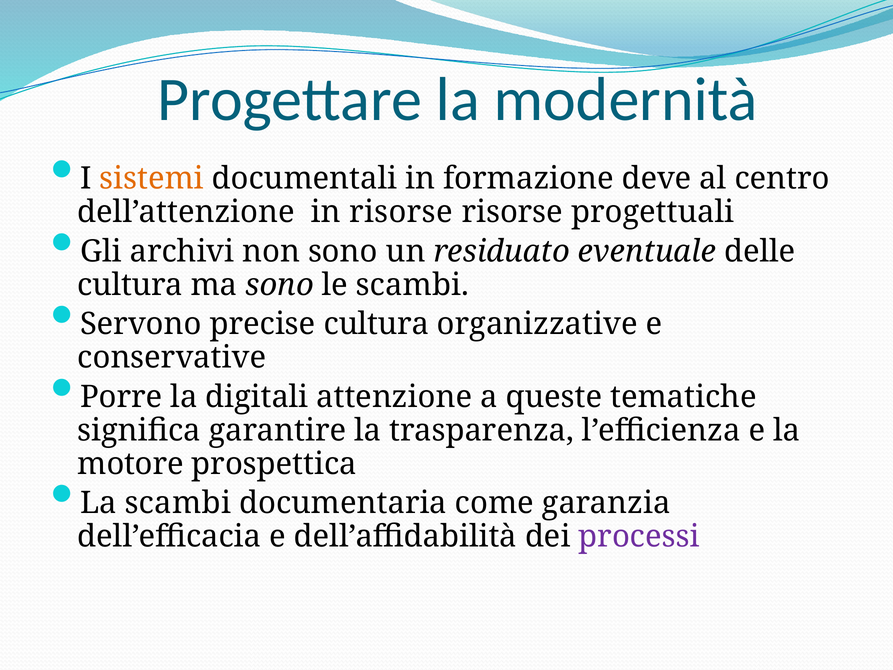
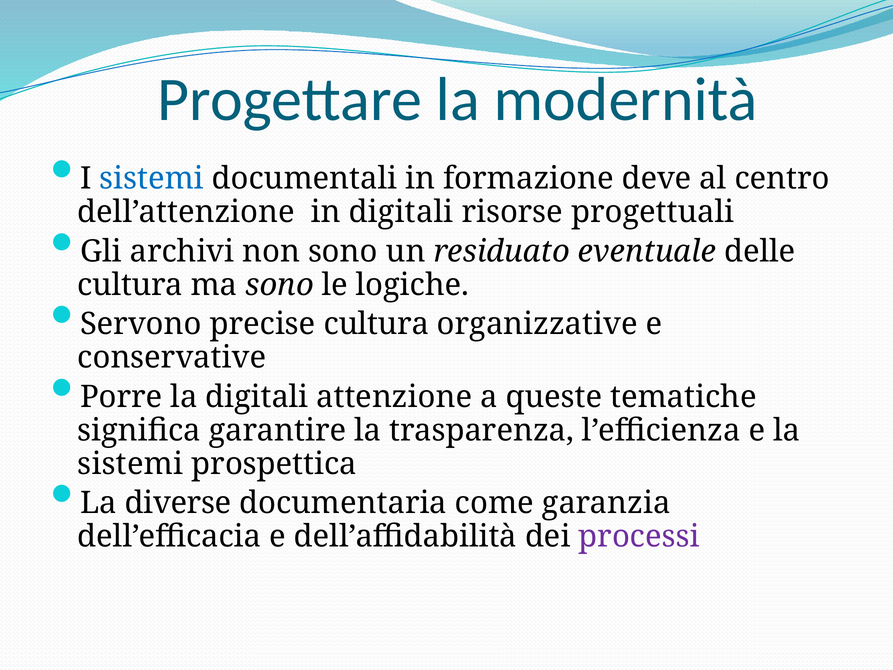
sistemi at (152, 179) colour: orange -> blue
in risorse: risorse -> digitali
le scambi: scambi -> logiche
motore at (131, 464): motore -> sistemi
La scambi: scambi -> diverse
